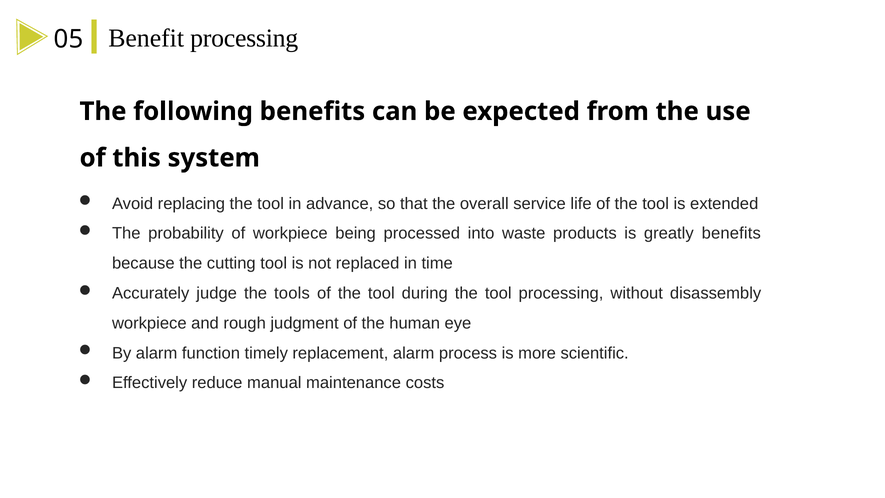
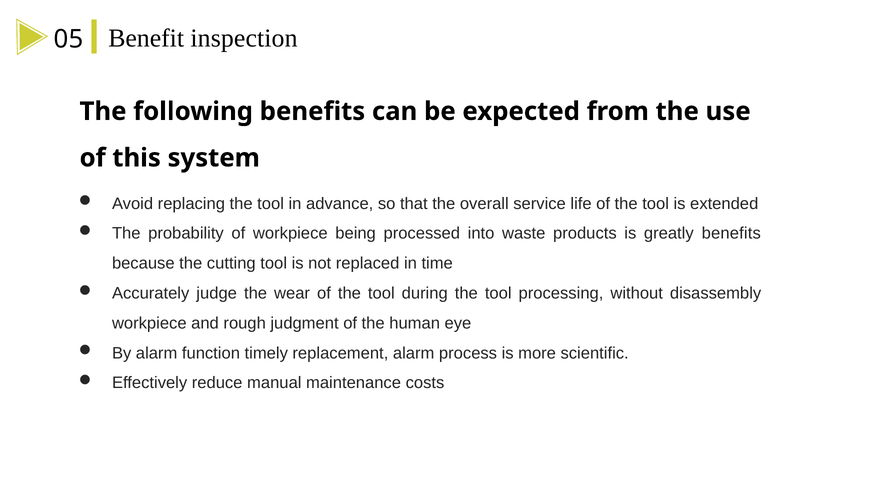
Benefit processing: processing -> inspection
tools: tools -> wear
